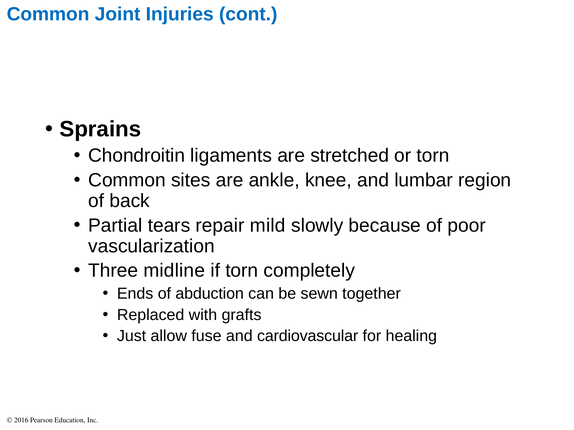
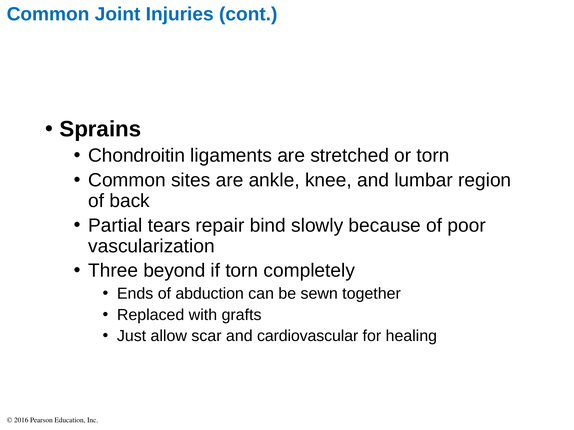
mild: mild -> bind
midline: midline -> beyond
fuse: fuse -> scar
